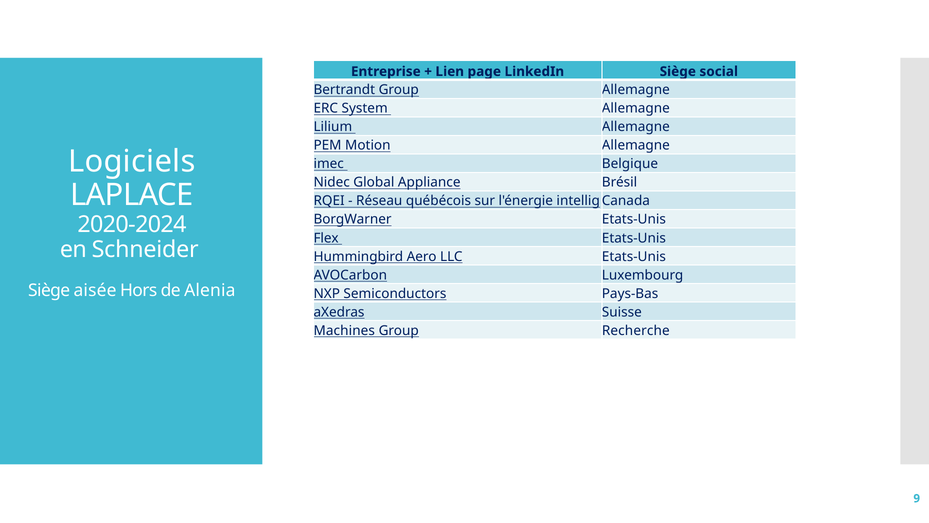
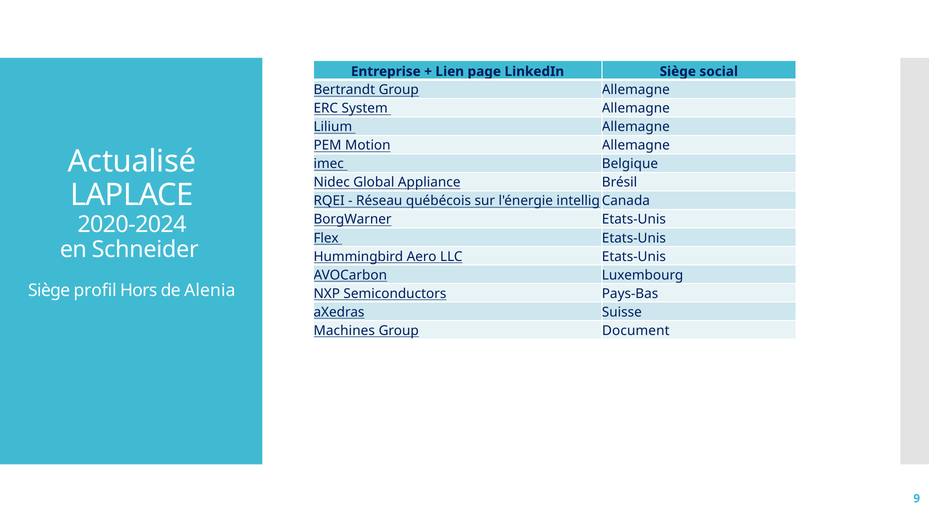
Logiciels: Logiciels -> Actualisé
aisée: aisée -> profil
Recherche: Recherche -> Document
